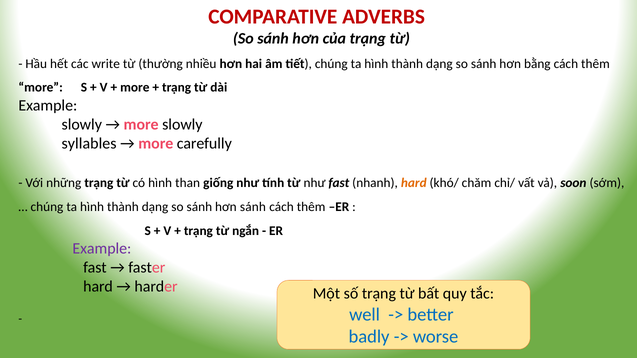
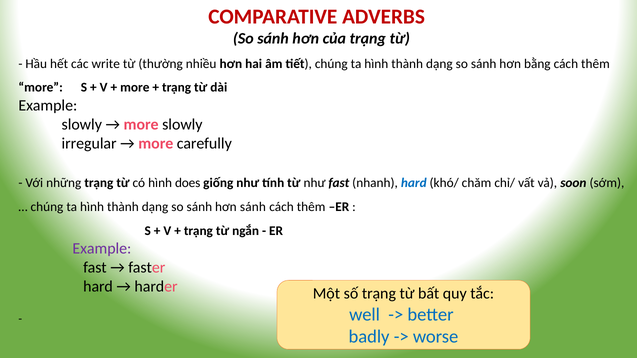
syllables: syllables -> irregular
than: than -> does
hard at (414, 183) colour: orange -> blue
